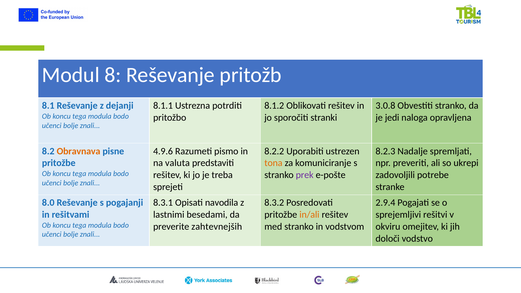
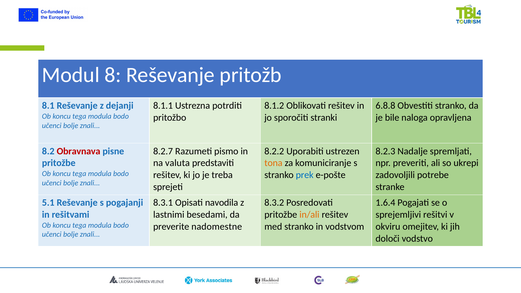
3.0.8: 3.0.8 -> 6.8.8
jedi: jedi -> bile
Obravnava colour: orange -> red
4.9.6: 4.9.6 -> 8.2.7
prek colour: purple -> blue
8.0: 8.0 -> 5.1
2.9.4: 2.9.4 -> 1.6.4
zahtevnejših: zahtevnejših -> nadomestne
